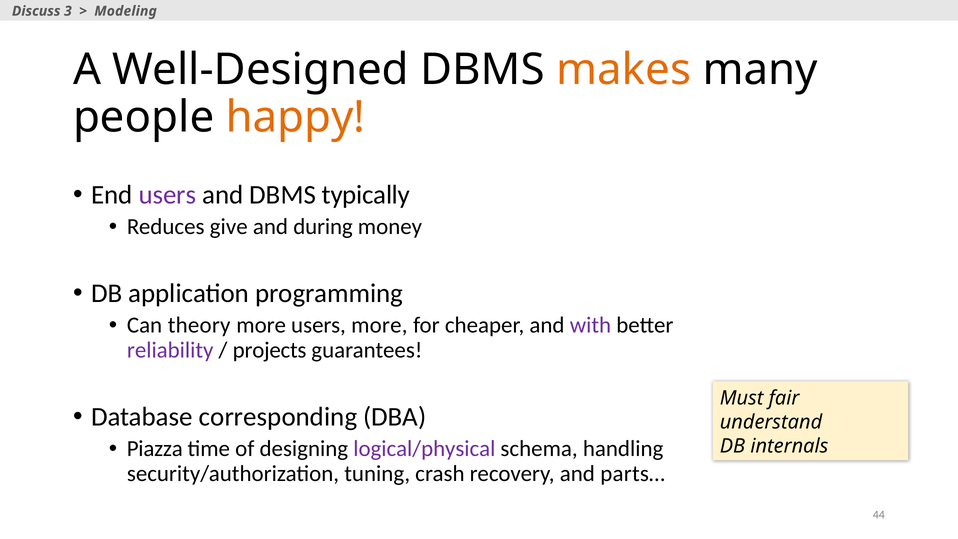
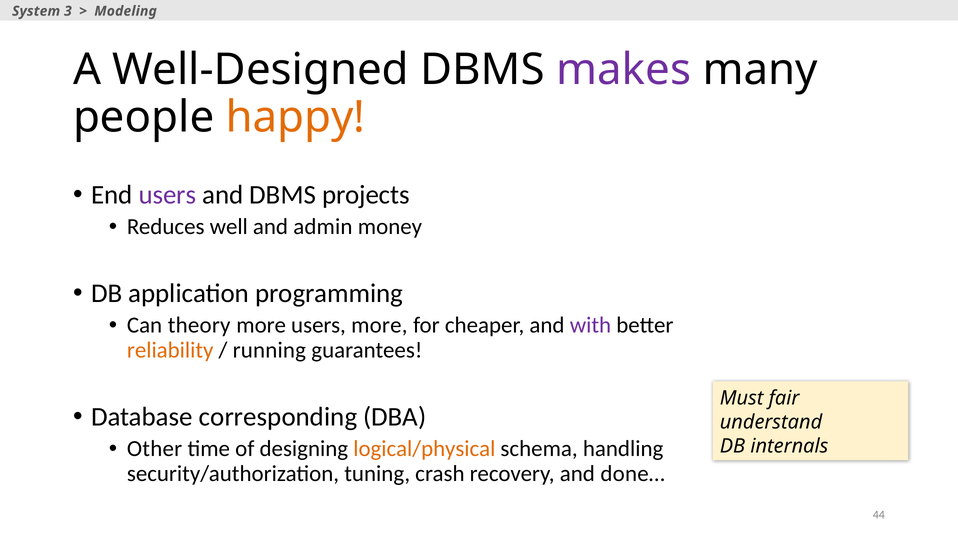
Discuss: Discuss -> System
makes colour: orange -> purple
typically: typically -> projects
give: give -> well
during: during -> admin
reliability colour: purple -> orange
projects: projects -> running
Piazza: Piazza -> Other
logical/physical colour: purple -> orange
parts…: parts… -> done…
